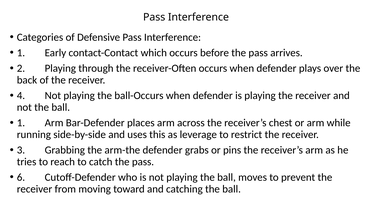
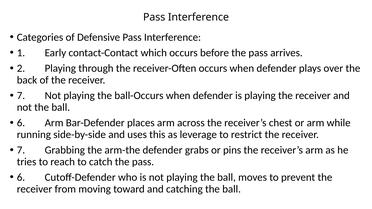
4 at (21, 96): 4 -> 7
1 at (21, 123): 1 -> 6
3 at (21, 150): 3 -> 7
